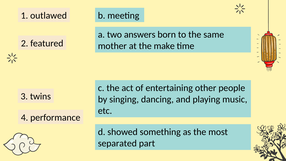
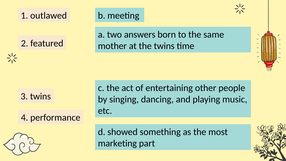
the make: make -> twins
separated: separated -> marketing
